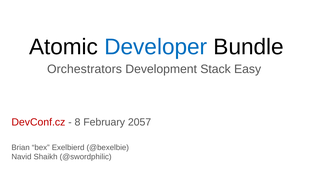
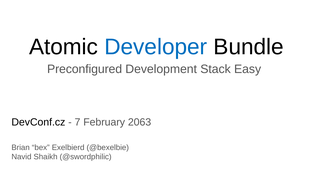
Orchestrators: Orchestrators -> Preconfigured
DevConf.cz colour: red -> black
8: 8 -> 7
2057: 2057 -> 2063
